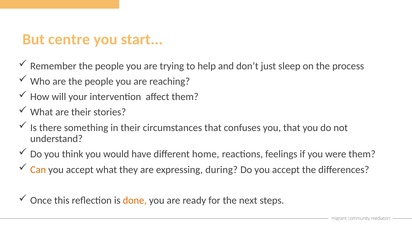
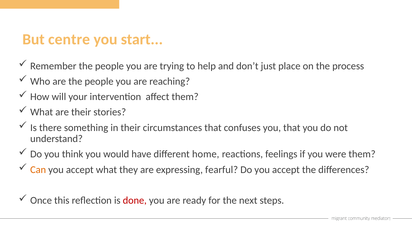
sleep: sleep -> place
during: during -> fearful
done colour: orange -> red
